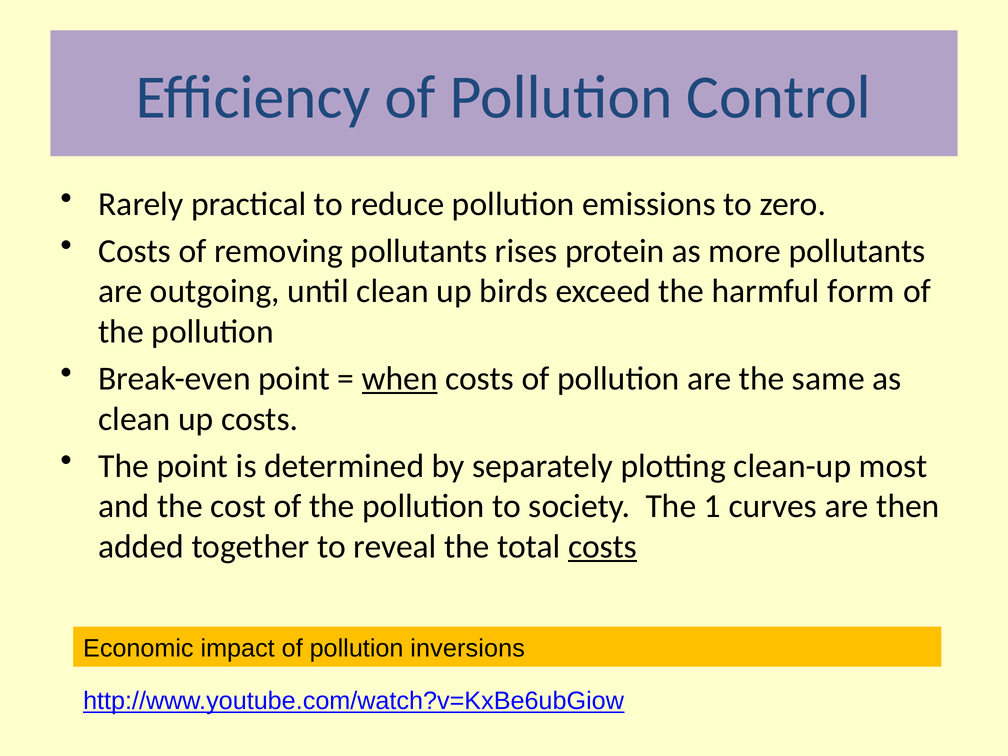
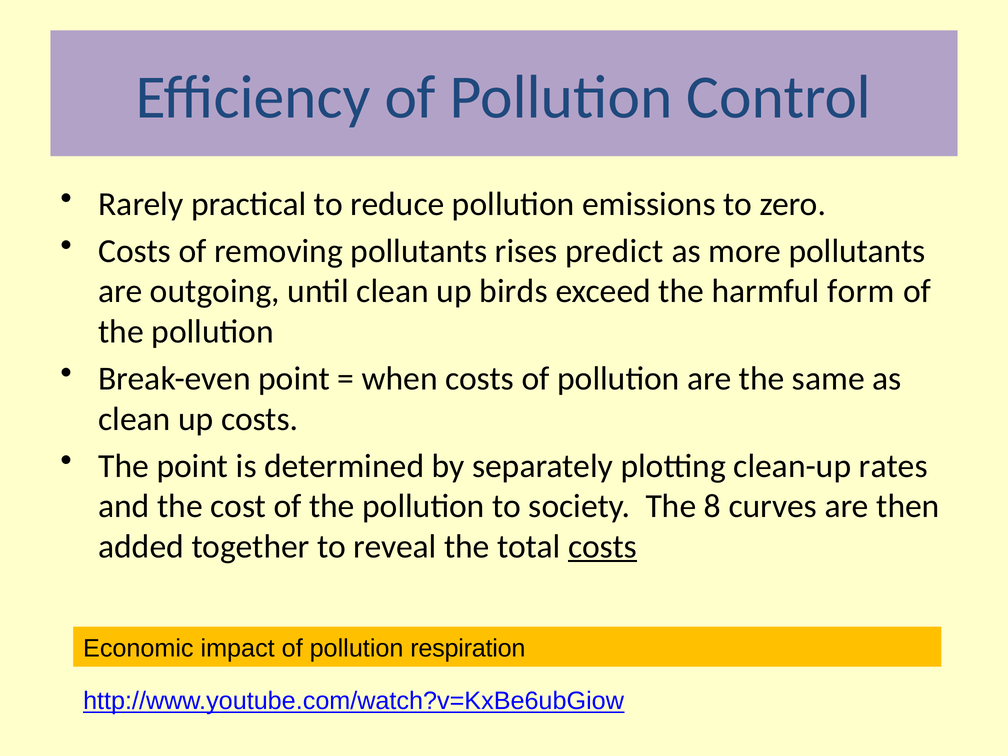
protein: protein -> predict
when underline: present -> none
most: most -> rates
1: 1 -> 8
inversions: inversions -> respiration
